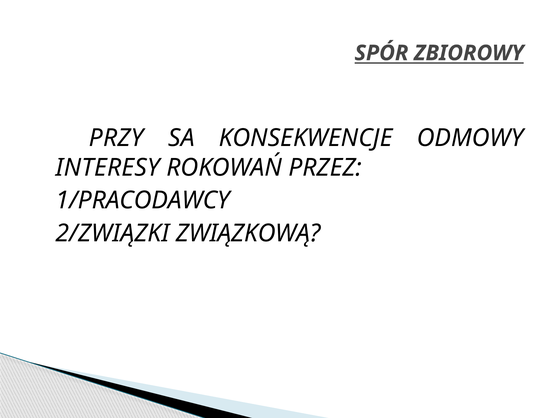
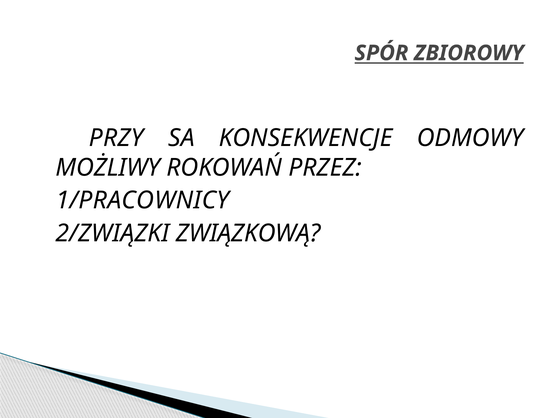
INTERESY: INTERESY -> MOŻLIWY
1/PRACODAWCY: 1/PRACODAWCY -> 1/PRACOWNICY
